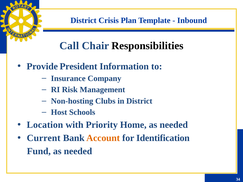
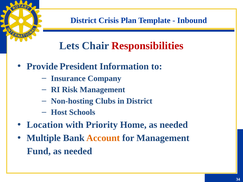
Call: Call -> Lets
Responsibilities colour: black -> red
Current: Current -> Multiple
for Identification: Identification -> Management
